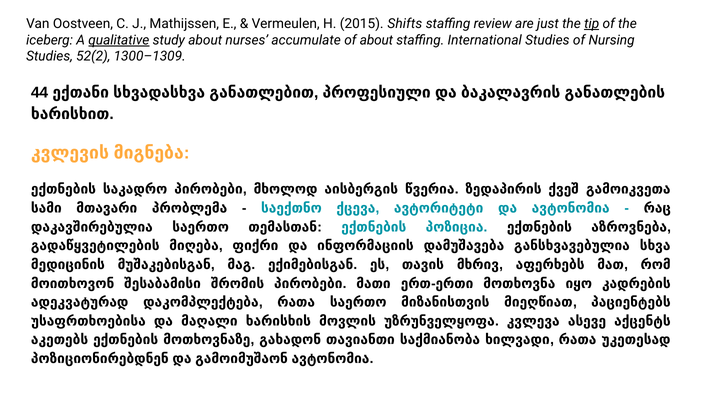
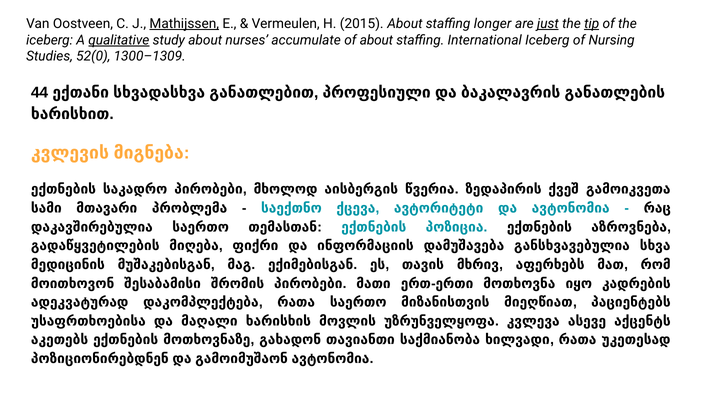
Mathijssen underline: none -> present
2015 Shifts: Shifts -> About
review: review -> longer
just underline: none -> present
International Studies: Studies -> Iceberg
52(2: 52(2 -> 52(0
